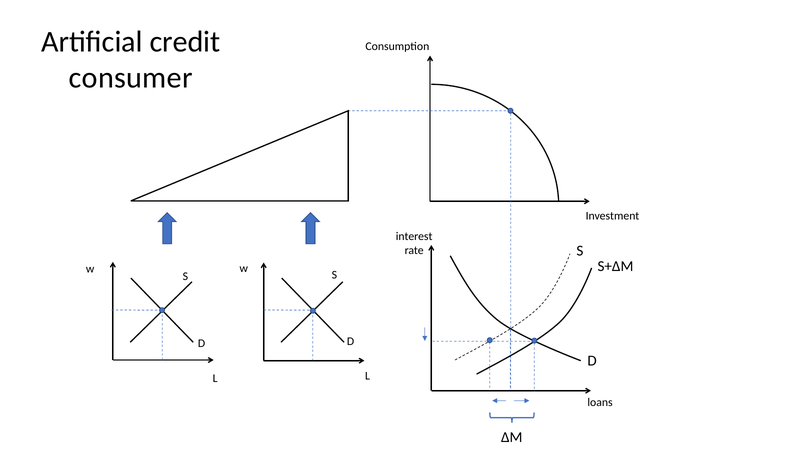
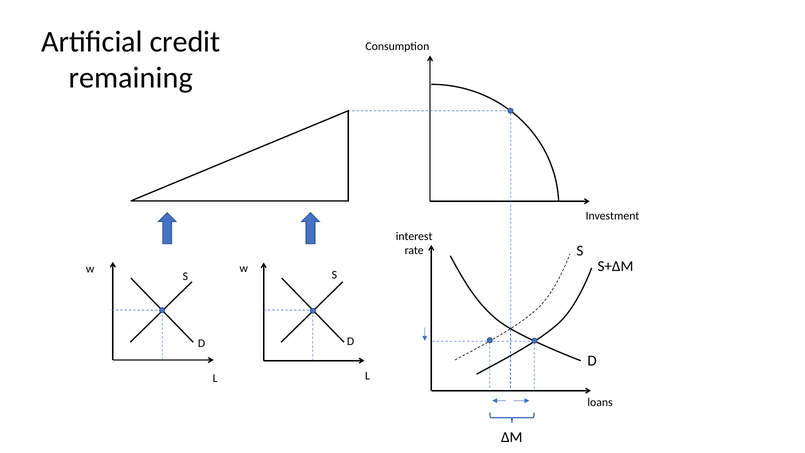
consumer: consumer -> remaining
